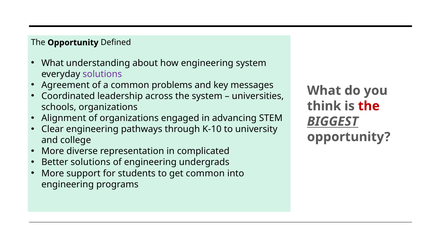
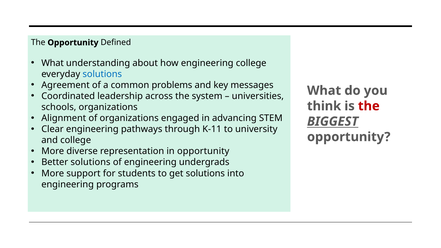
engineering system: system -> college
solutions at (102, 74) colour: purple -> blue
K-10: K-10 -> K-11
in complicated: complicated -> opportunity
get common: common -> solutions
